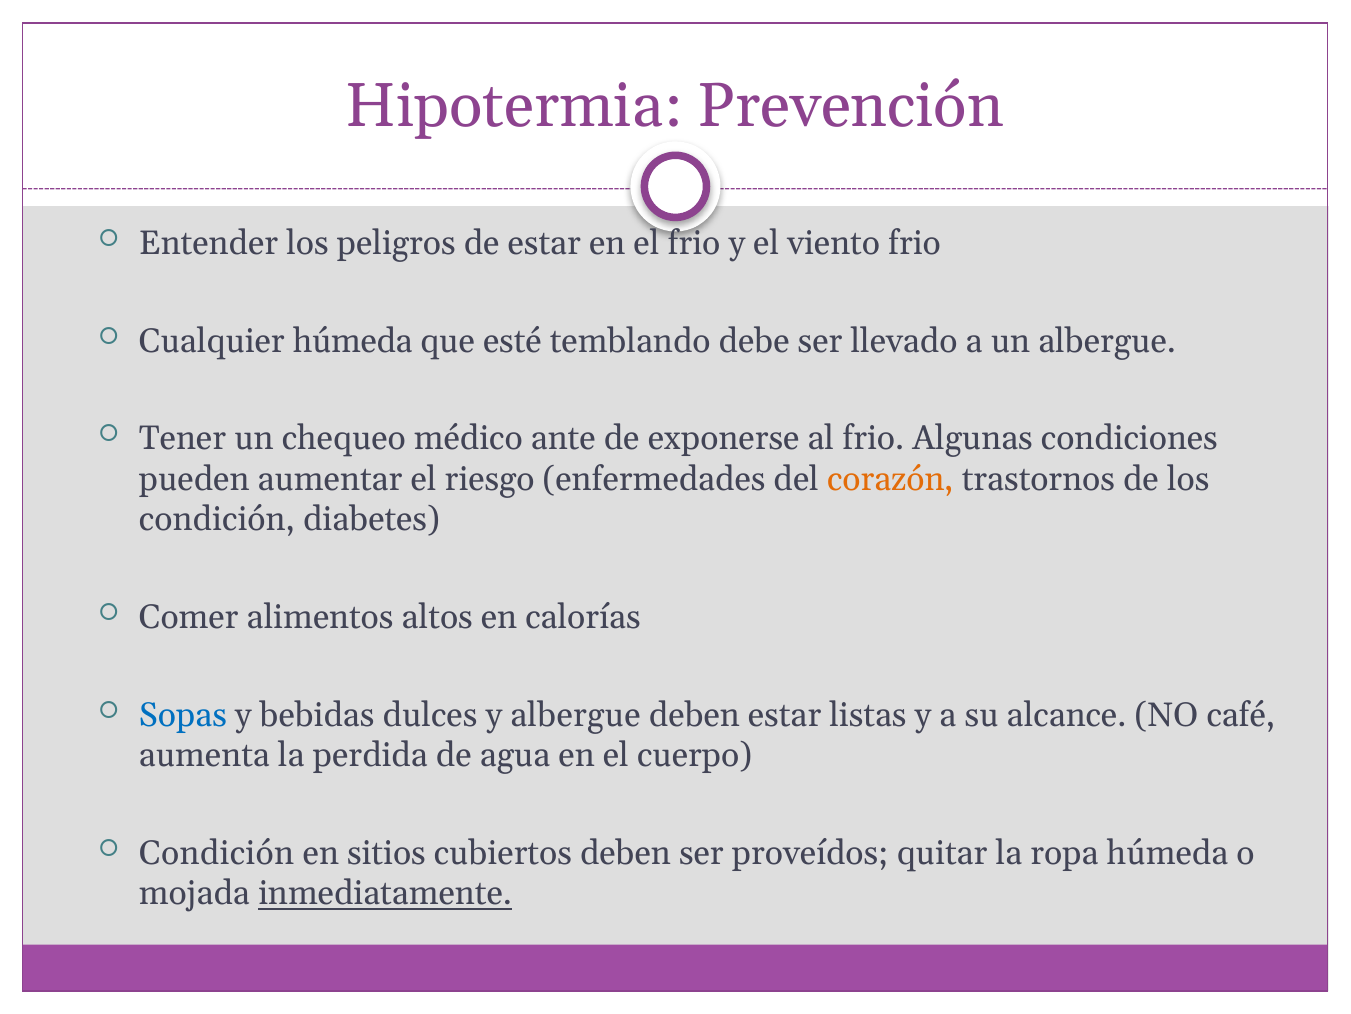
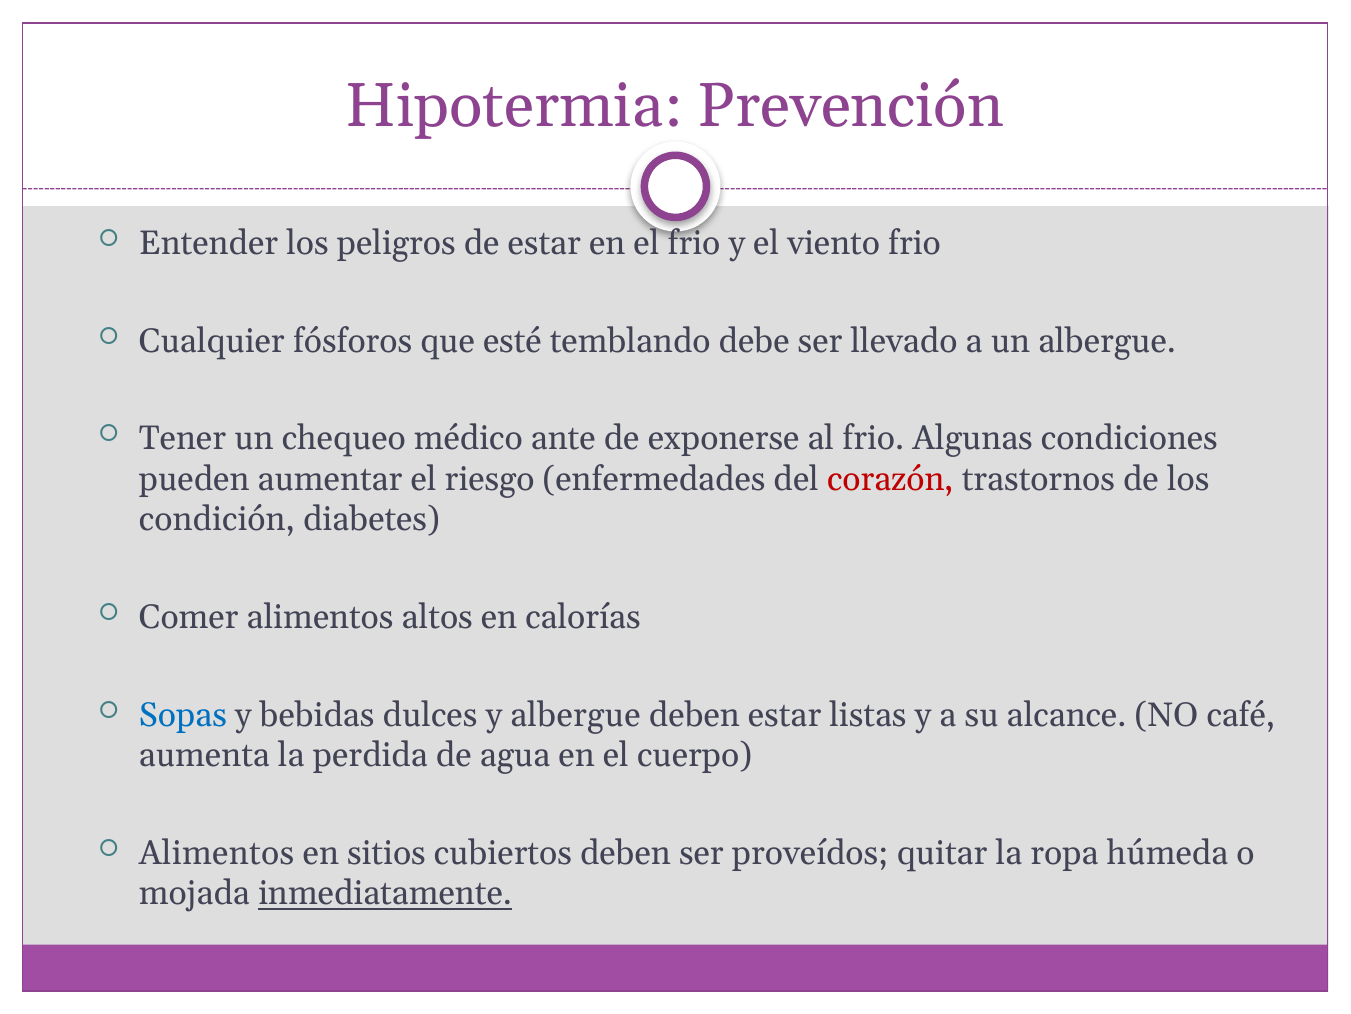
Cualquier húmeda: húmeda -> fósforos
corazón colour: orange -> red
Condición at (217, 853): Condición -> Alimentos
